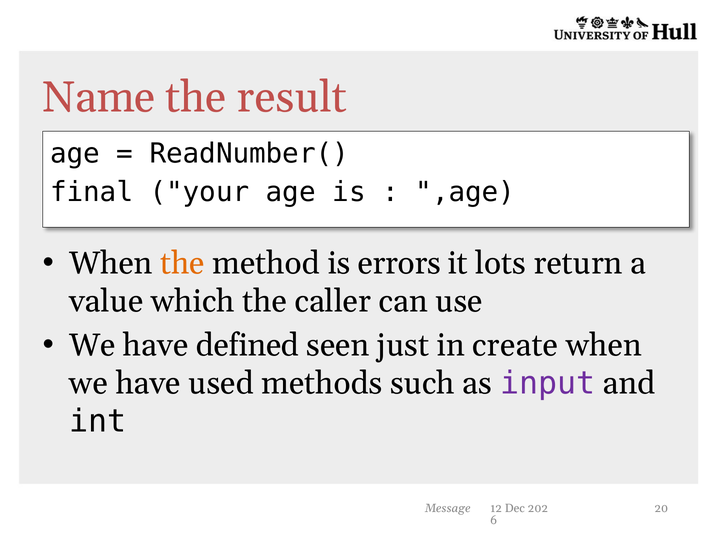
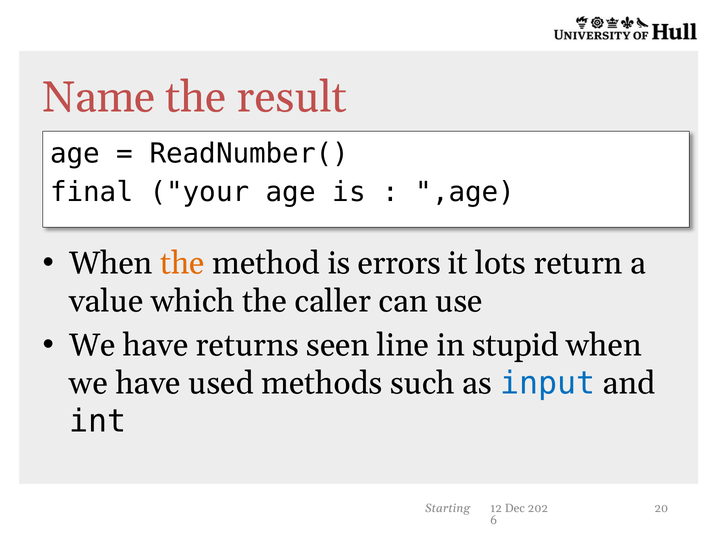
defined: defined -> returns
just: just -> line
create: create -> stupid
input colour: purple -> blue
Message: Message -> Starting
